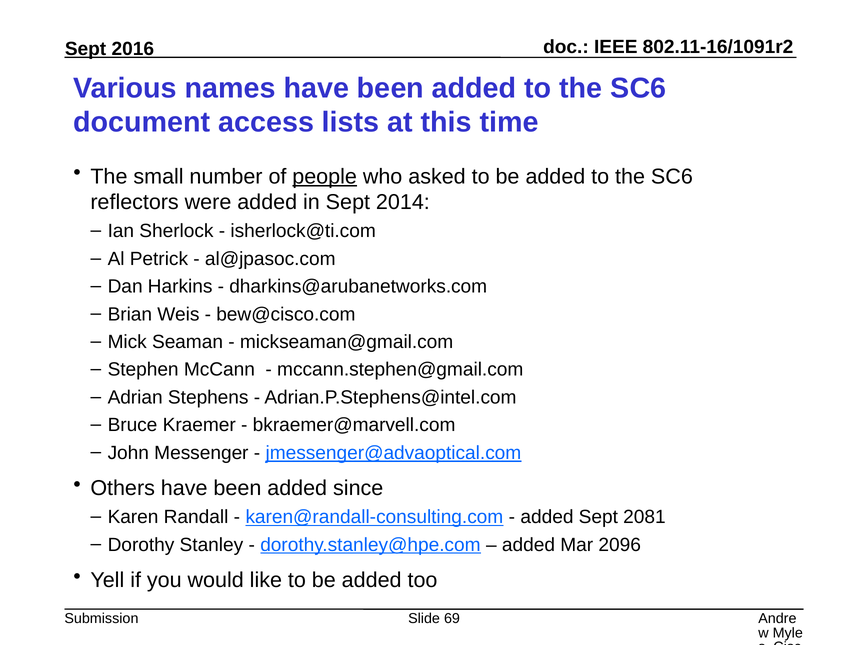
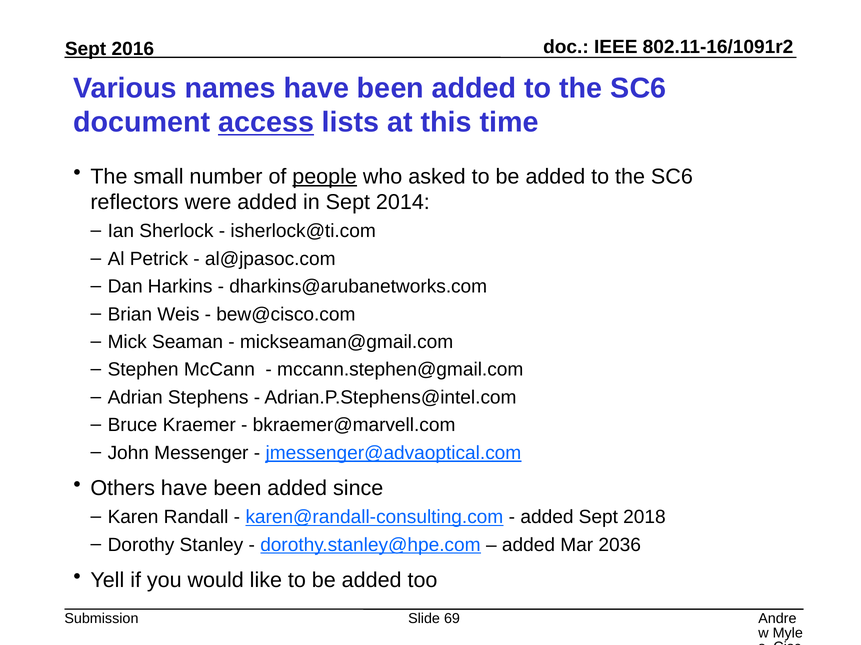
access underline: none -> present
2081: 2081 -> 2018
2096: 2096 -> 2036
